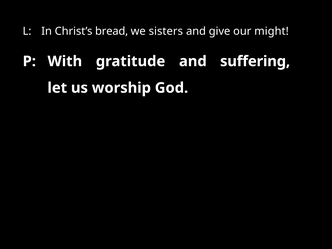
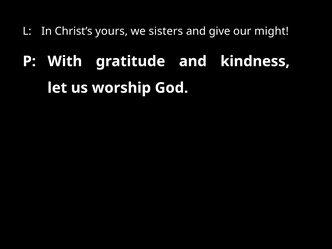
bread: bread -> yours
suffering: suffering -> kindness
